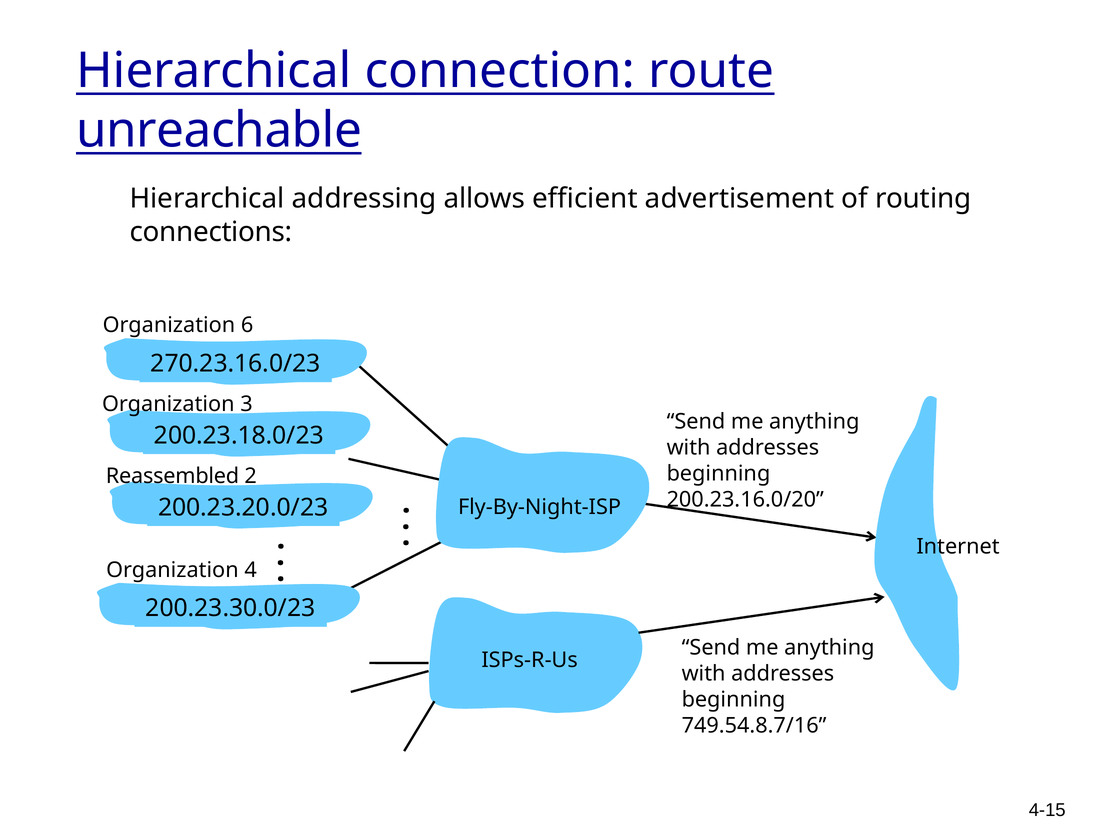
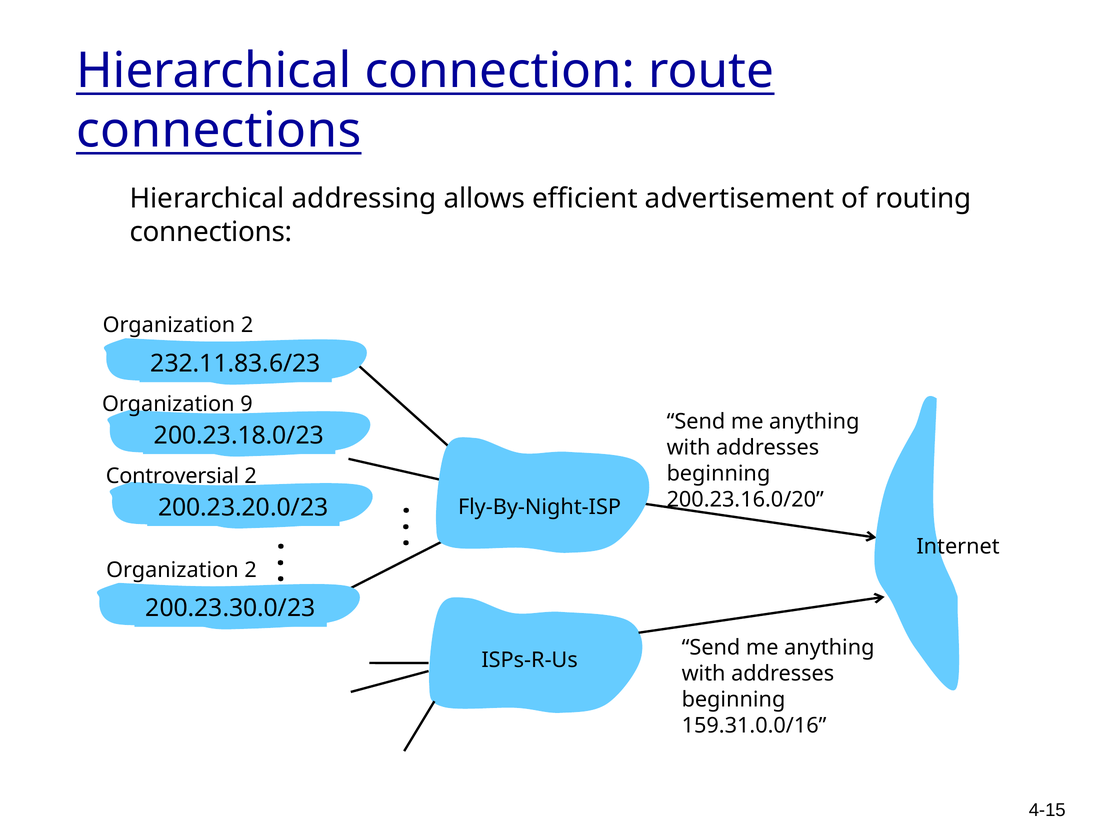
unreachable at (219, 131): unreachable -> connections
6 at (247, 325): 6 -> 2
270.23.16.0/23: 270.23.16.0/23 -> 232.11.83.6/23
3: 3 -> 9
Reassembled: Reassembled -> Controversial
4 at (251, 570): 4 -> 2
749.54.8.7/16: 749.54.8.7/16 -> 159.31.0.0/16
